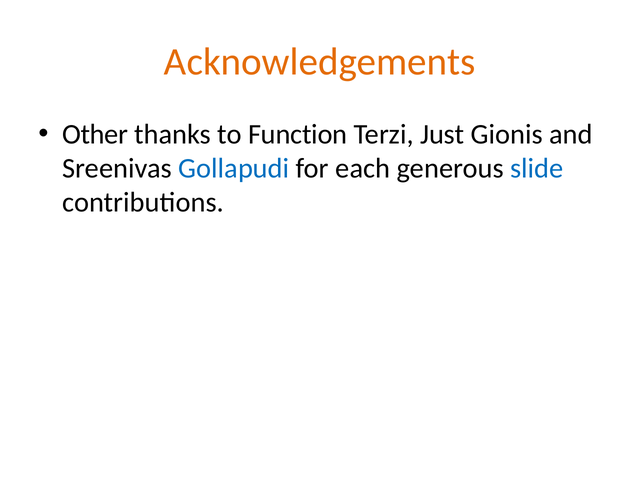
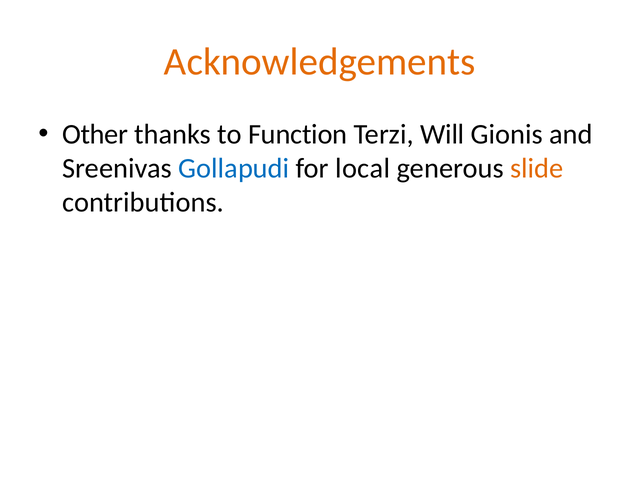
Just: Just -> Will
each: each -> local
slide colour: blue -> orange
